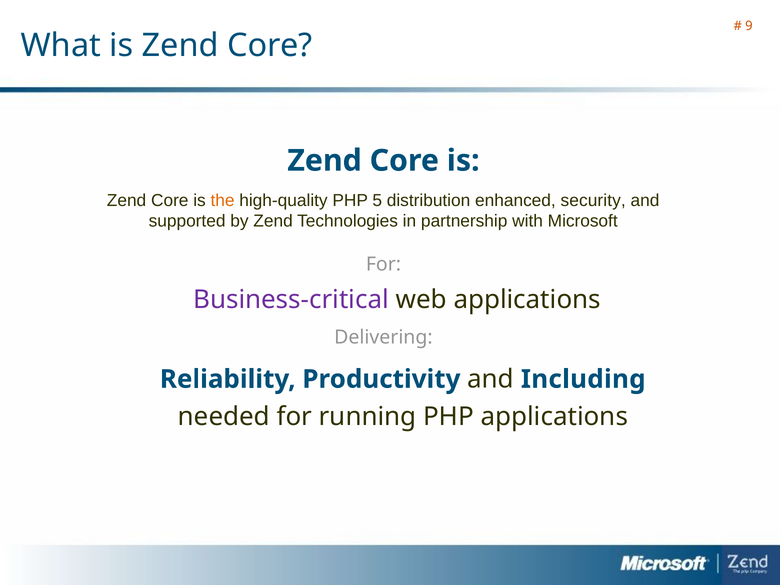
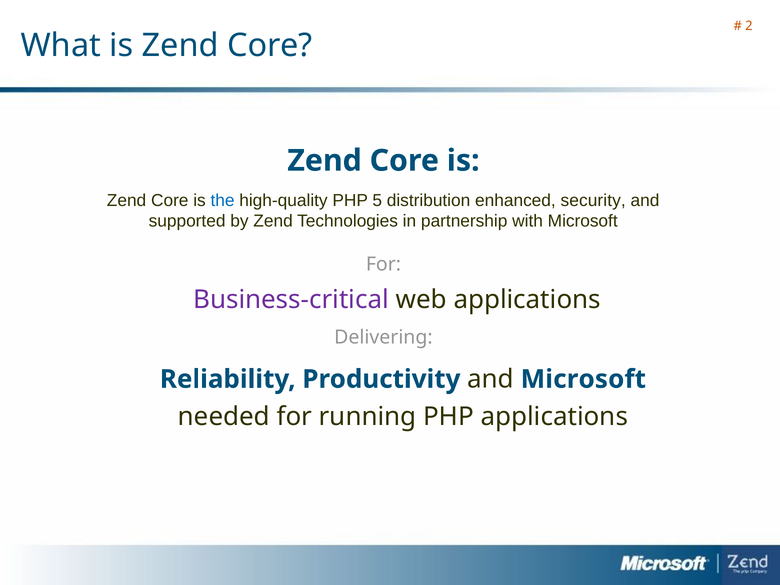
9: 9 -> 2
the colour: orange -> blue
and Including: Including -> Microsoft
